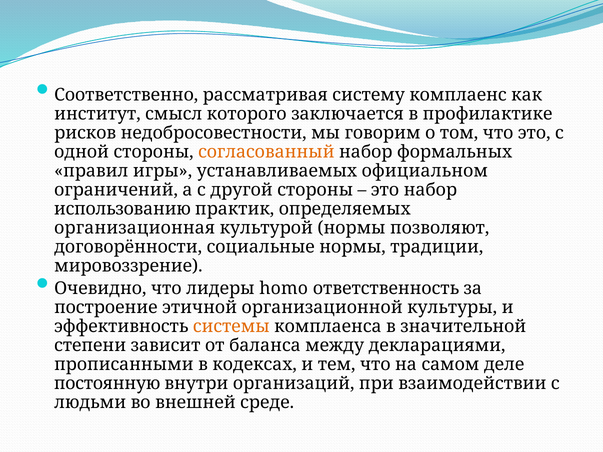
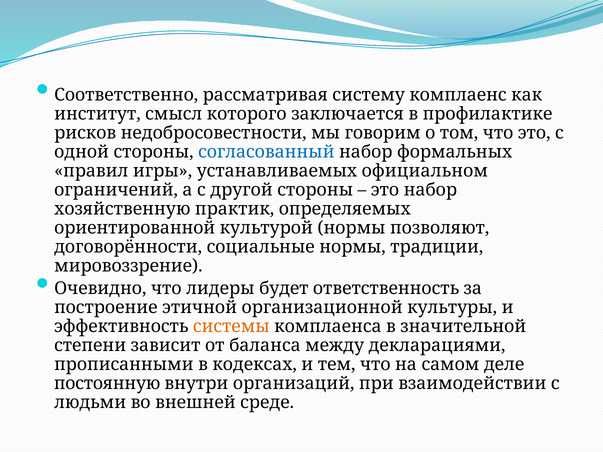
согласованный colour: orange -> blue
использованию: использованию -> хозяйственную
организационная: организационная -> ориентированной
homo: homo -> будет
